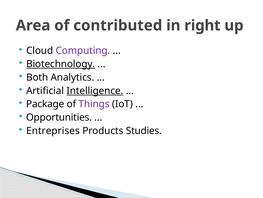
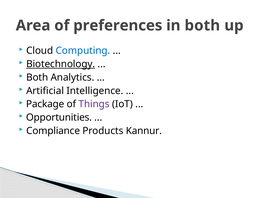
contributed: contributed -> preferences
in right: right -> both
Computing colour: purple -> blue
Intelligence underline: present -> none
Entreprises: Entreprises -> Compliance
Studies: Studies -> Kannur
